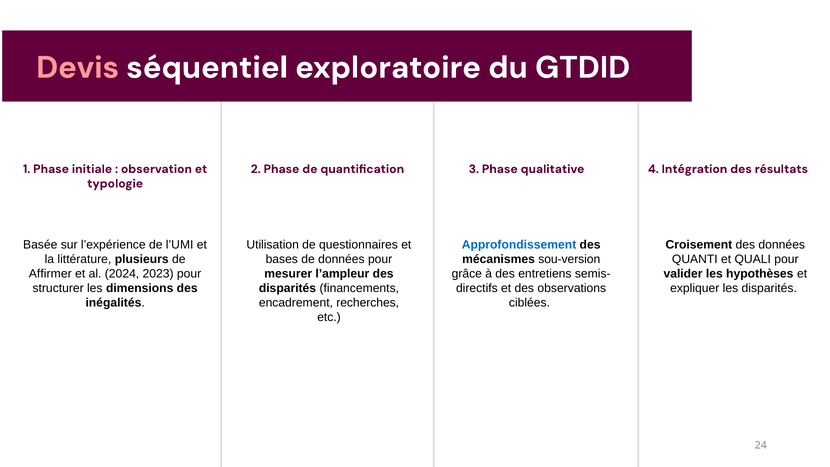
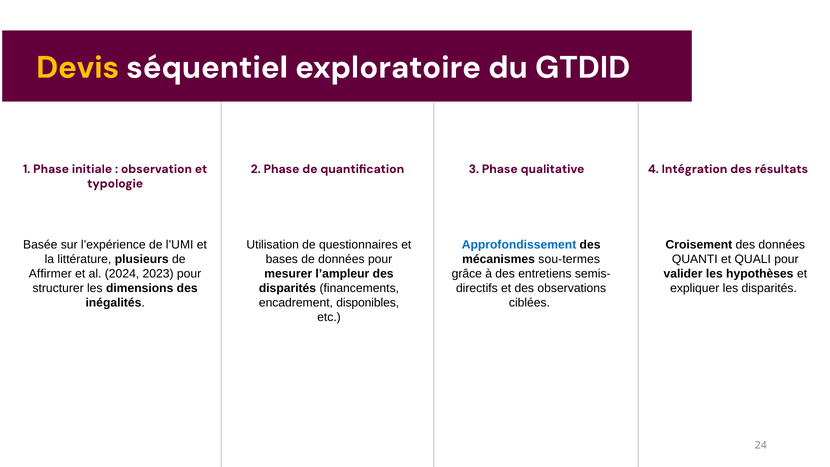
Devis colour: pink -> yellow
sou-version: sou-version -> sou-termes
recherches: recherches -> disponibles
